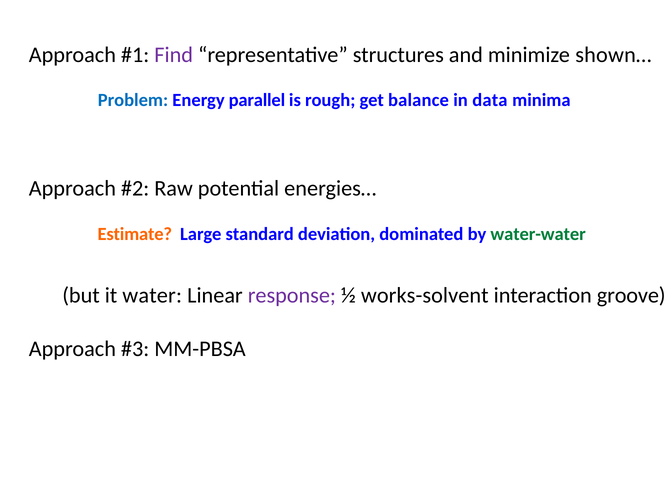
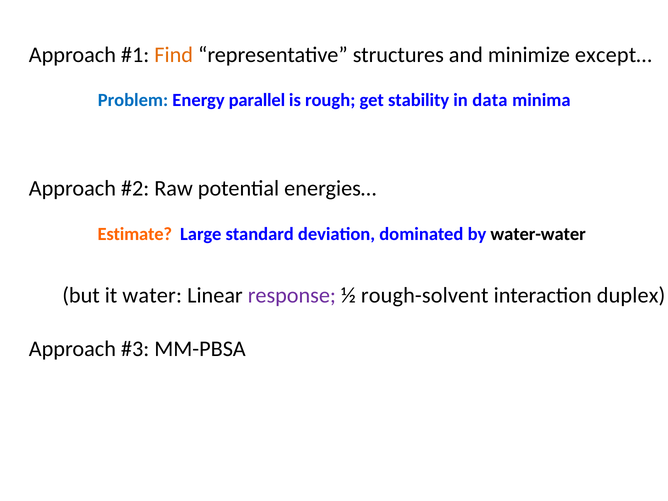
Find colour: purple -> orange
shown…: shown… -> except…
balance: balance -> stability
water-water colour: green -> black
works-solvent: works-solvent -> rough-solvent
groove: groove -> duplex
